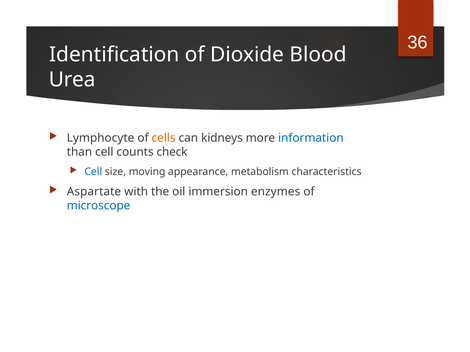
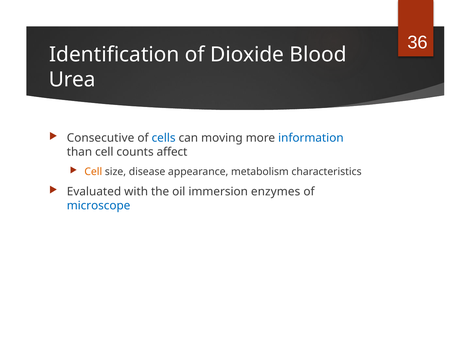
Lymphocyte: Lymphocyte -> Consecutive
cells colour: orange -> blue
kidneys: kidneys -> moving
check: check -> affect
Cell at (93, 172) colour: blue -> orange
moving: moving -> disease
Aspartate: Aspartate -> Evaluated
